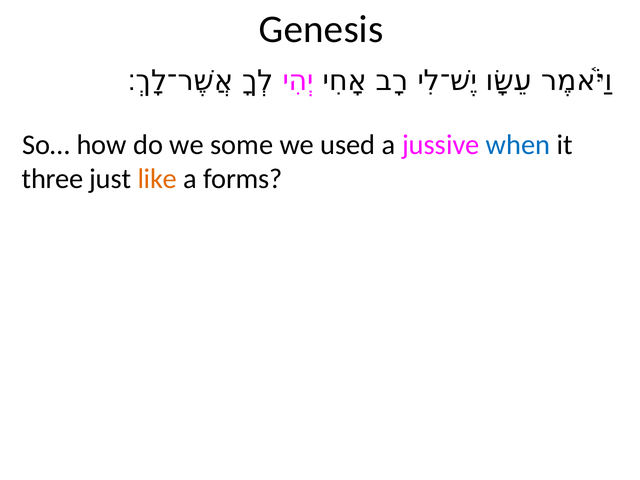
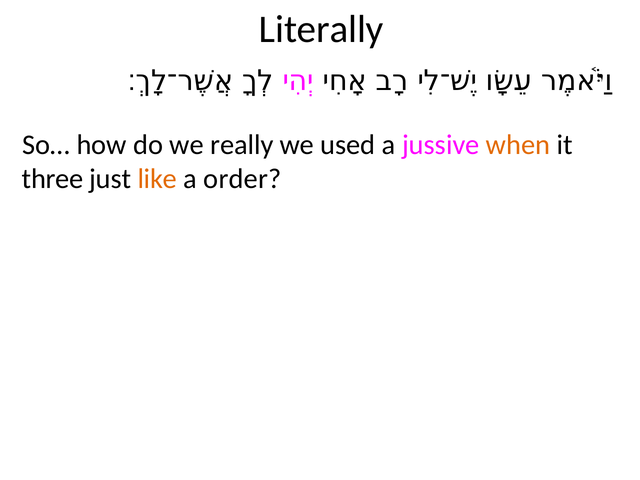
Genesis: Genesis -> Literally
some: some -> really
when colour: blue -> orange
forms: forms -> order
